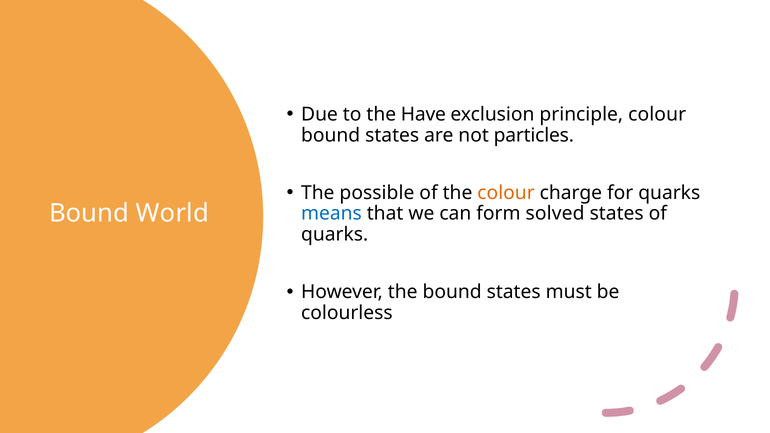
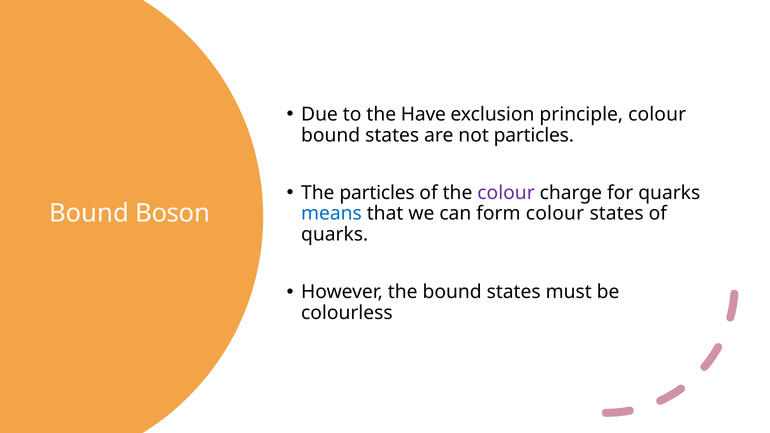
The possible: possible -> particles
colour at (506, 193) colour: orange -> purple
World: World -> Boson
form solved: solved -> colour
